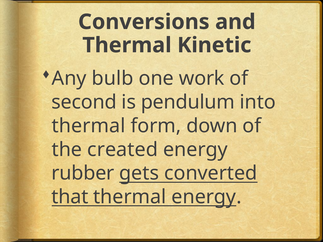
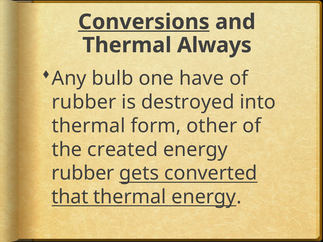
Conversions underline: none -> present
Kinetic: Kinetic -> Always
work: work -> have
second at (84, 102): second -> rubber
pendulum: pendulum -> destroyed
down: down -> other
